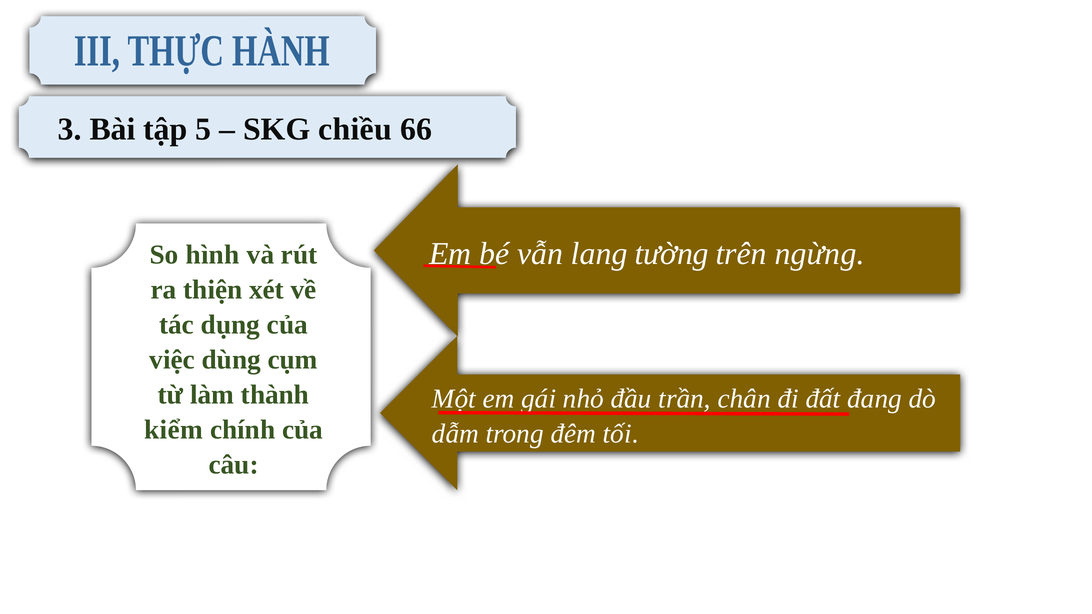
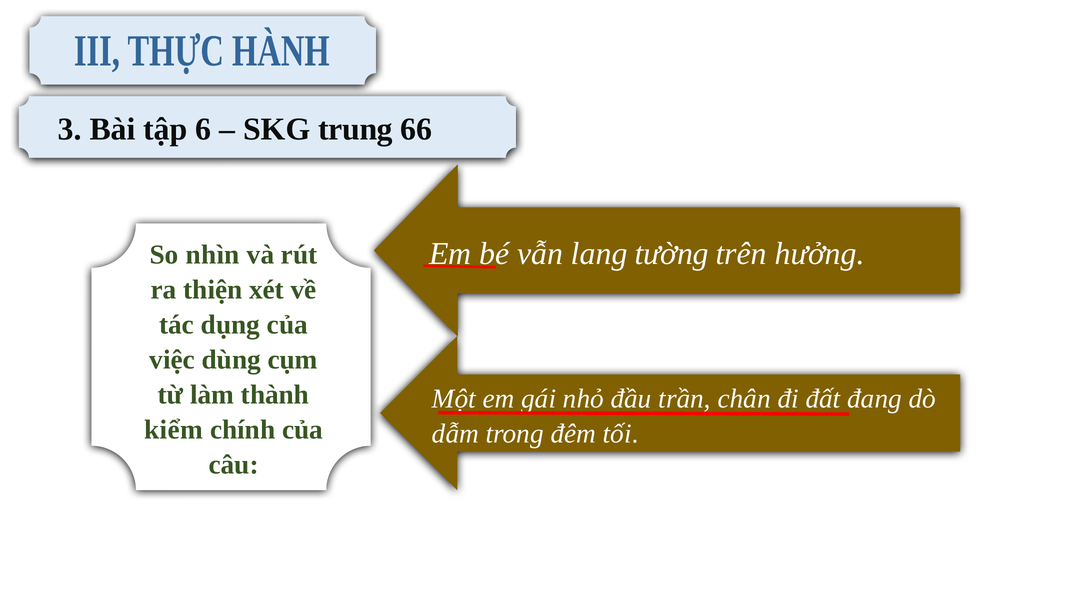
5: 5 -> 6
chiều: chiều -> trung
ngừng: ngừng -> hưởng
hình: hình -> nhìn
